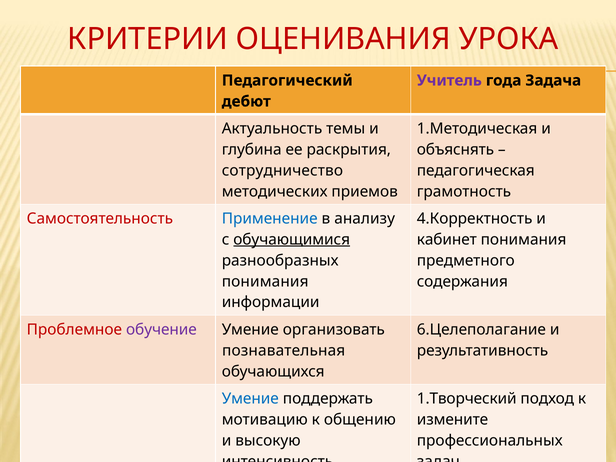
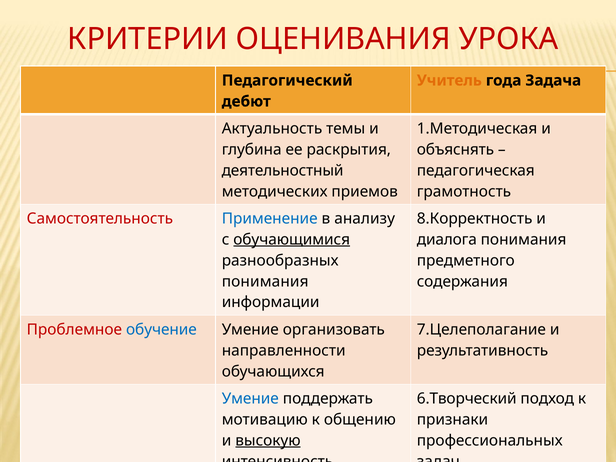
Учитель colour: purple -> orange
сотрудничество: сотрудничество -> деятельностный
4.Корректность: 4.Корректность -> 8.Корректность
кабинет: кабинет -> диалога
обучение colour: purple -> blue
6.Целеполагание: 6.Целеполагание -> 7.Целеполагание
познавательная: познавательная -> направленности
1.Творческий: 1.Творческий -> 6.Творческий
измените: измените -> признаки
высокую underline: none -> present
